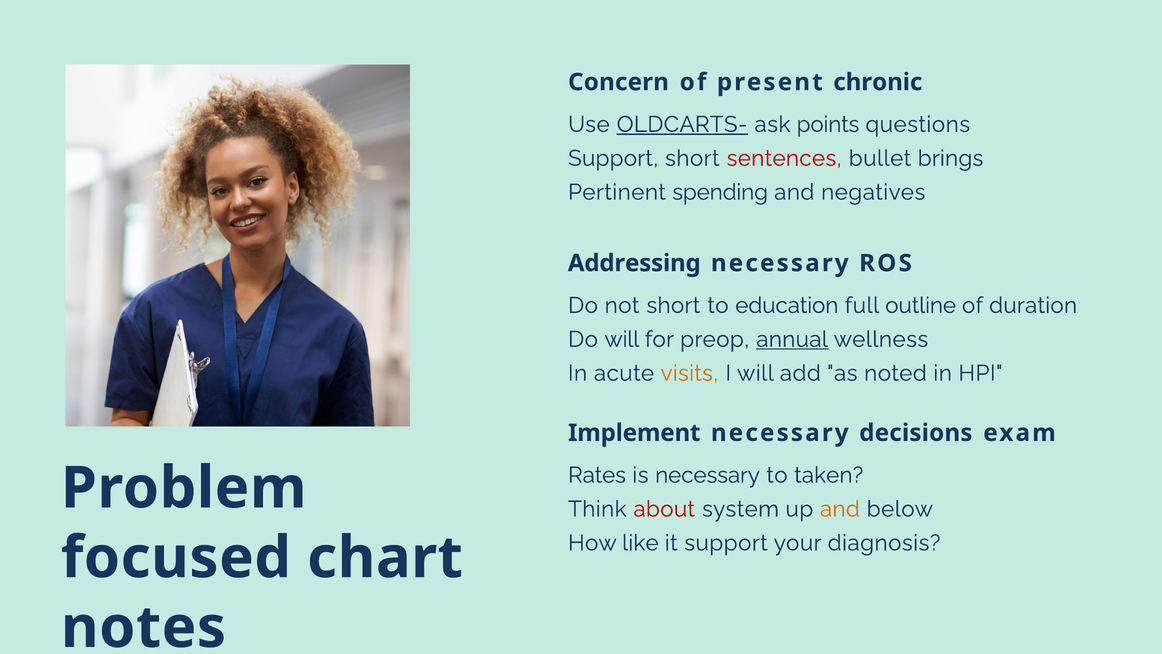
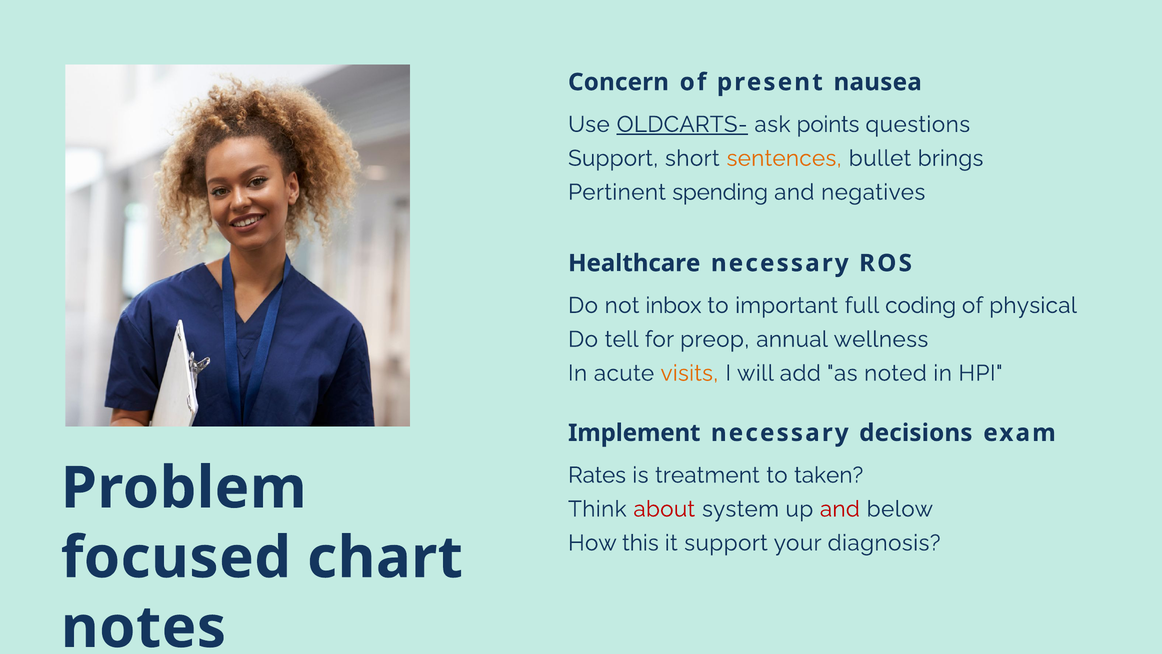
chronic: chronic -> nausea
sentences colour: red -> orange
Addressing: Addressing -> Healthcare
not short: short -> inbox
education: education -> important
outline: outline -> coding
duration: duration -> physical
Do will: will -> tell
annual underline: present -> none
is necessary: necessary -> treatment
and at (840, 509) colour: orange -> red
like: like -> this
